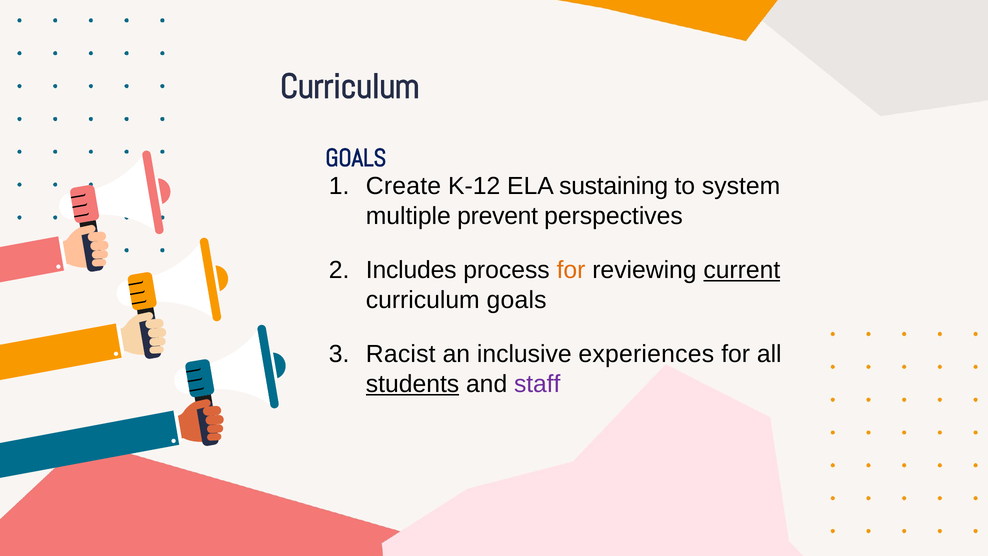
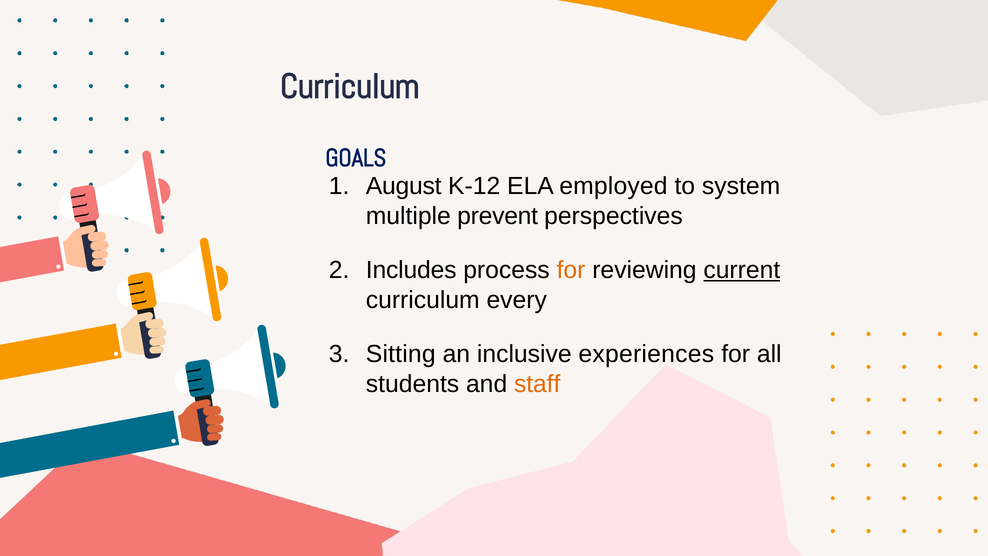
Create: Create -> August
sustaining: sustaining -> employed
curriculum goals: goals -> every
Racist: Racist -> Sitting
students underline: present -> none
staff colour: purple -> orange
